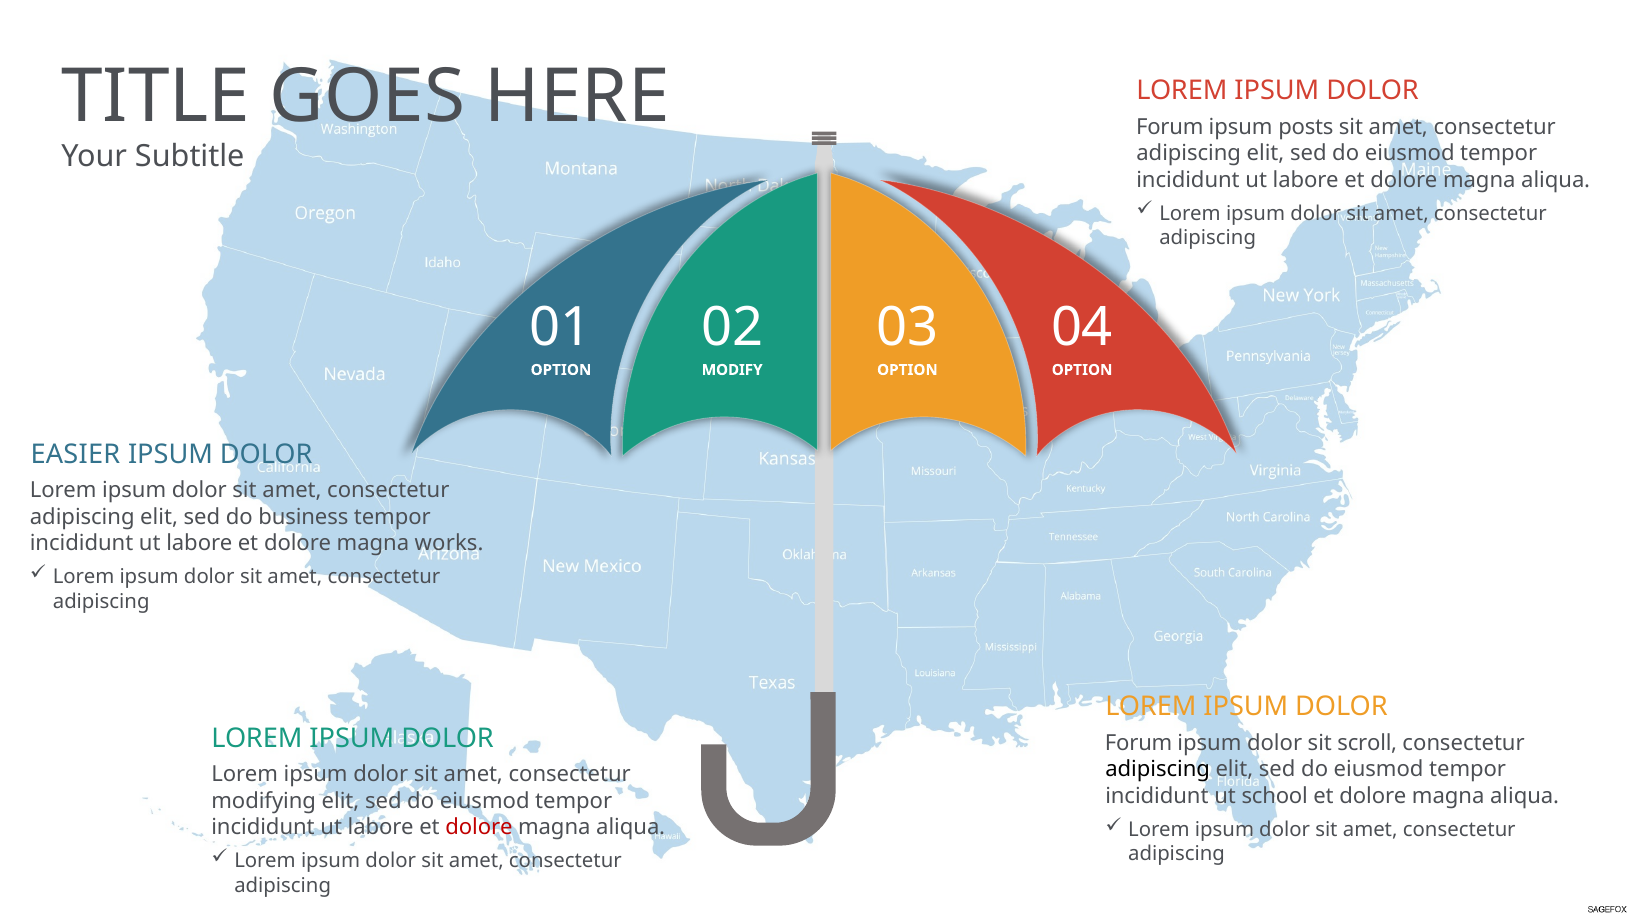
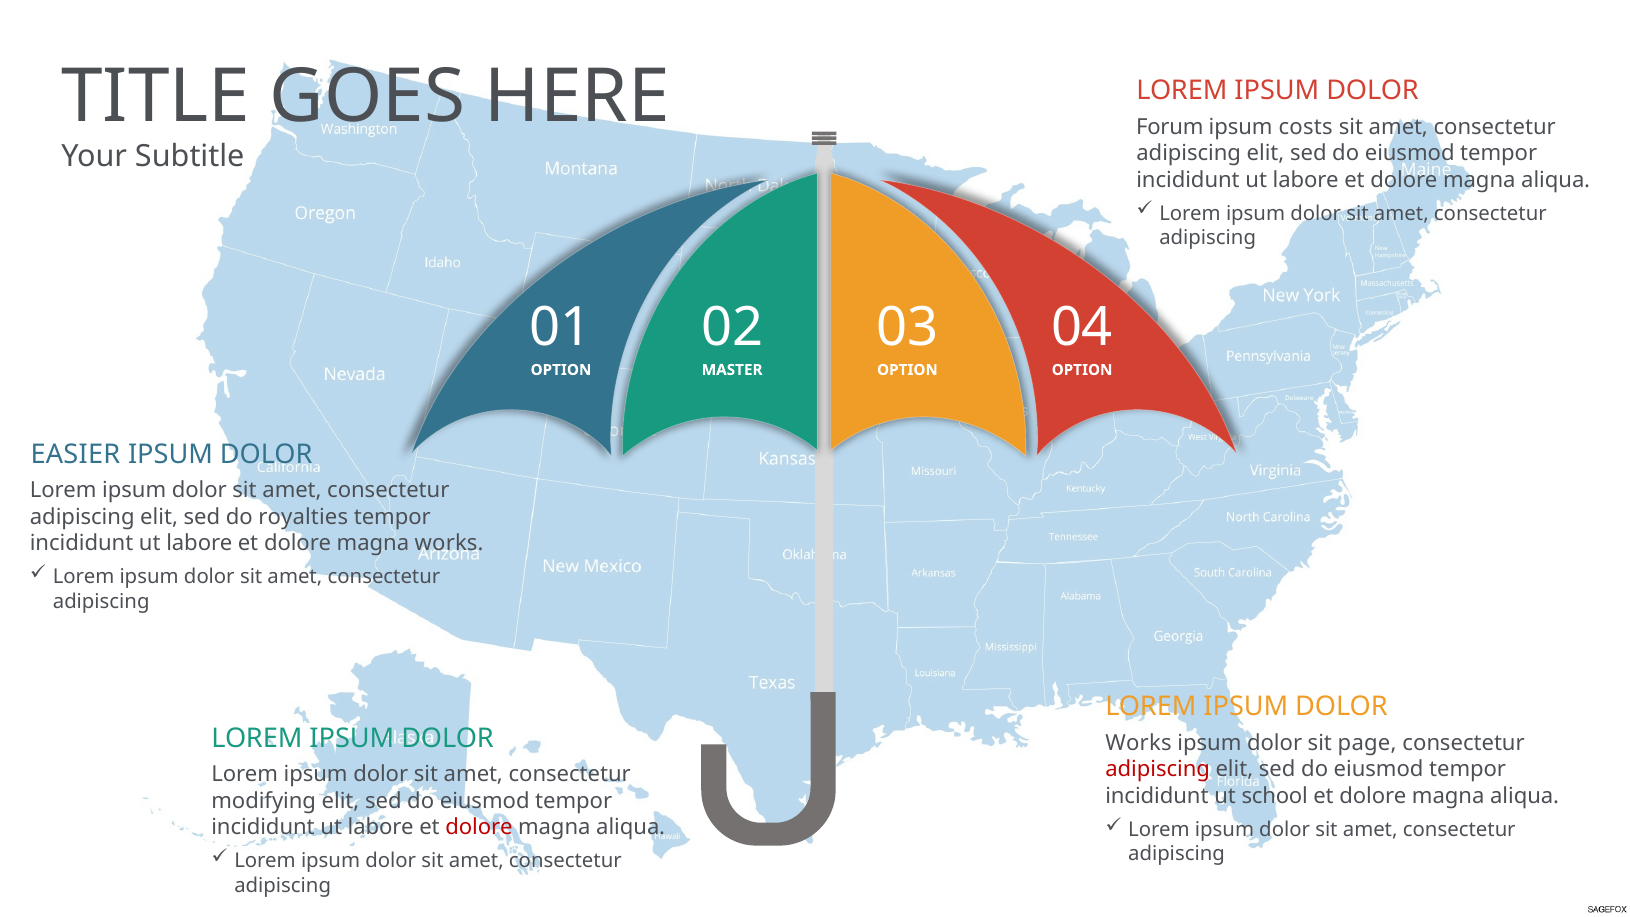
posts: posts -> costs
MODIFY: MODIFY -> MASTER
business: business -> royalties
Forum at (1139, 743): Forum -> Works
scroll: scroll -> page
adipiscing at (1158, 770) colour: black -> red
